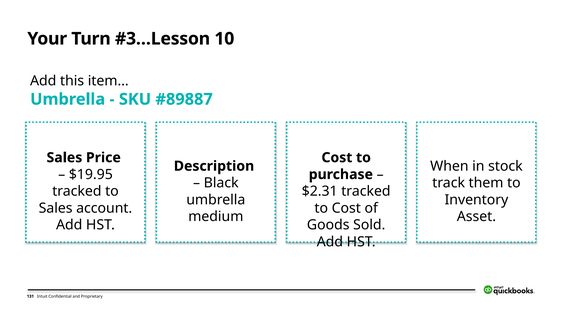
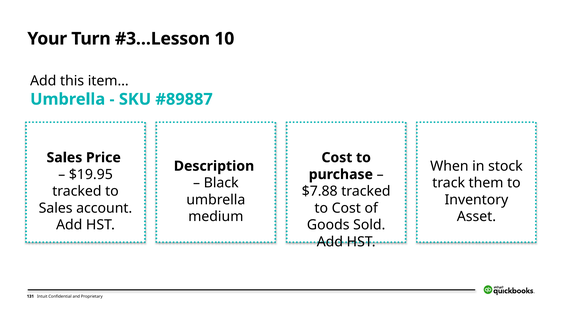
$2.31: $2.31 -> $7.88
